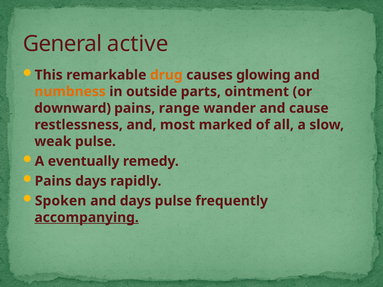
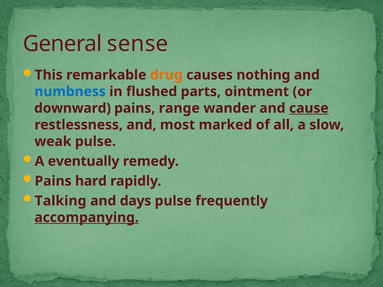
active: active -> sense
glowing: glowing -> nothing
numbness colour: orange -> blue
outside: outside -> flushed
cause underline: none -> present
Pains days: days -> hard
Spoken: Spoken -> Talking
